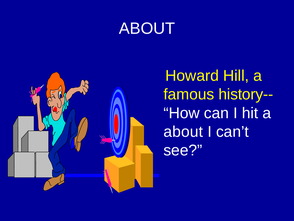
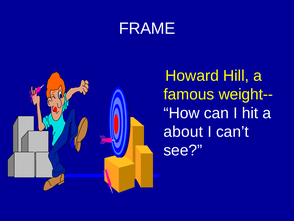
ABOUT at (147, 28): ABOUT -> FRAME
history--: history-- -> weight--
